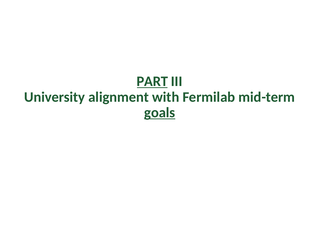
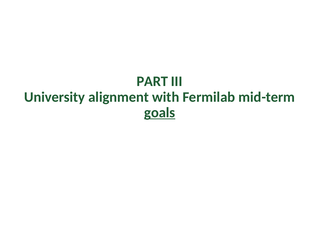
PART underline: present -> none
